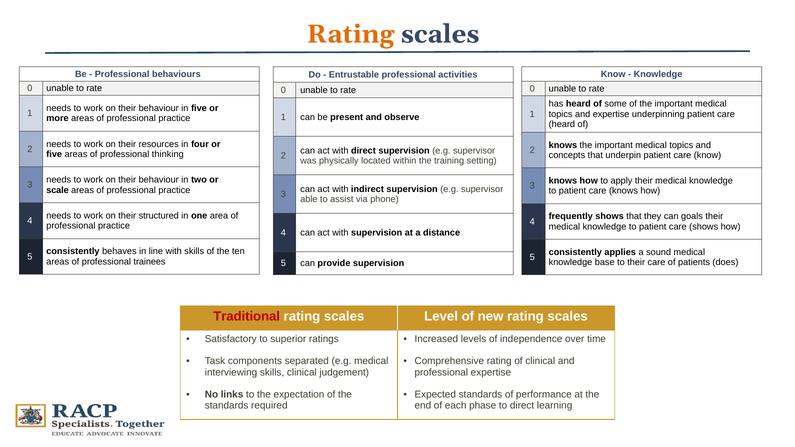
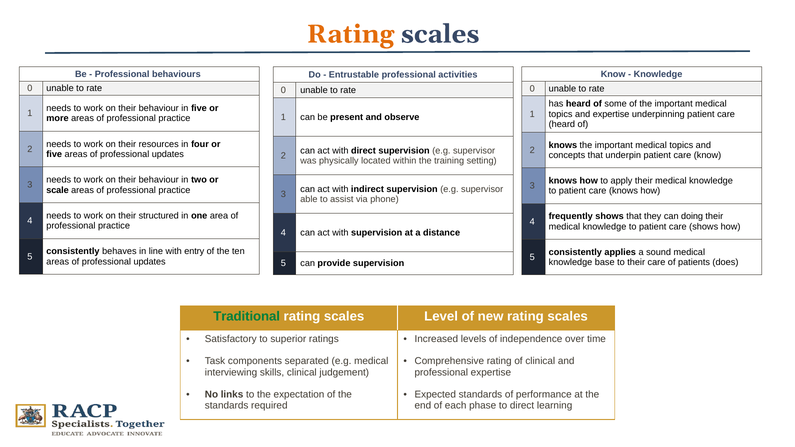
thinking at (168, 154): thinking -> updates
goals: goals -> doing
with skills: skills -> entry
trainees at (150, 262): trainees -> updates
Traditional colour: red -> green
